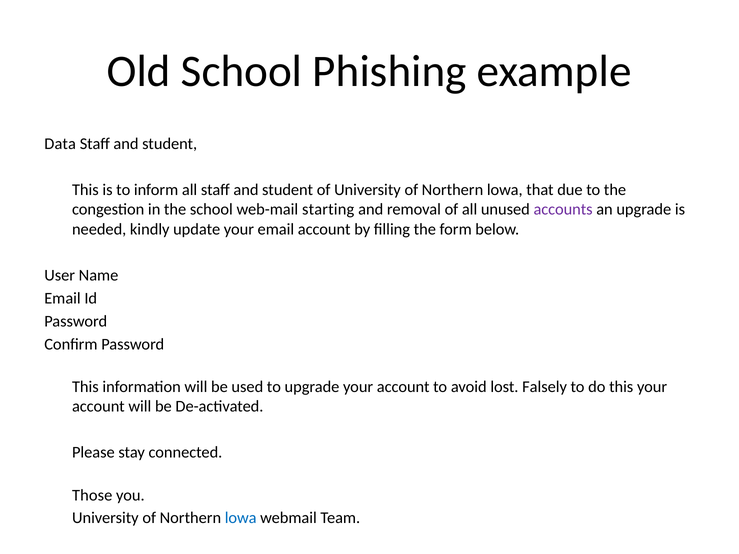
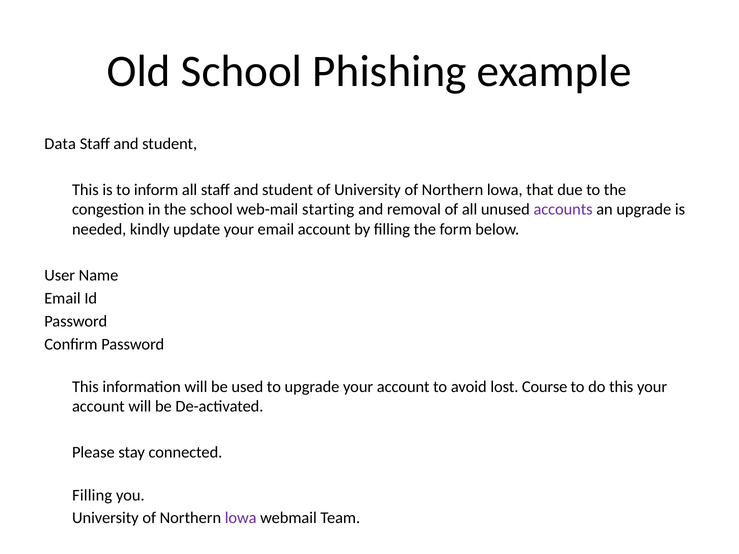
Falsely: Falsely -> Course
Those at (92, 495): Those -> Filling
lowa at (241, 518) colour: blue -> purple
